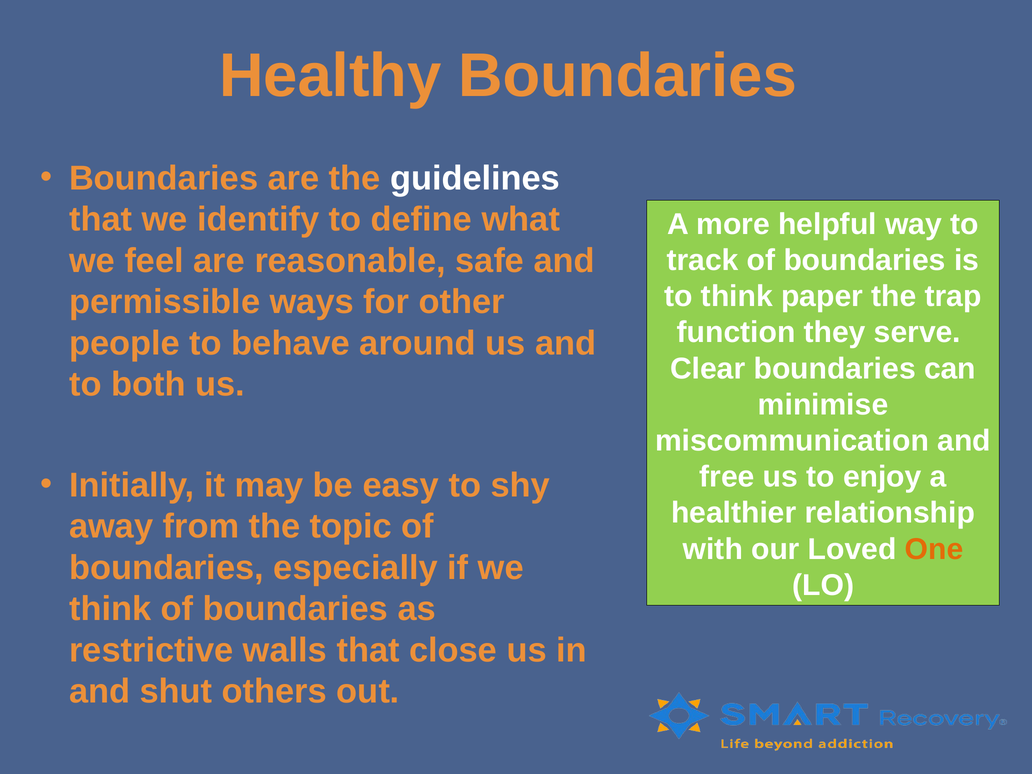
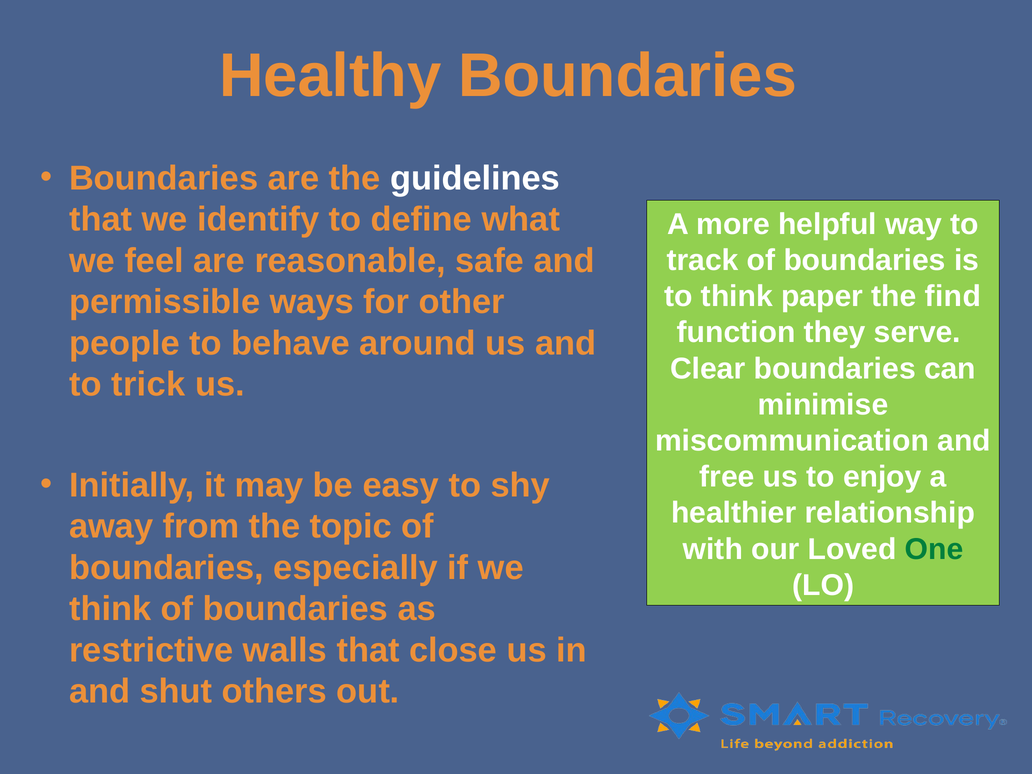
trap: trap -> find
both: both -> trick
One colour: orange -> green
